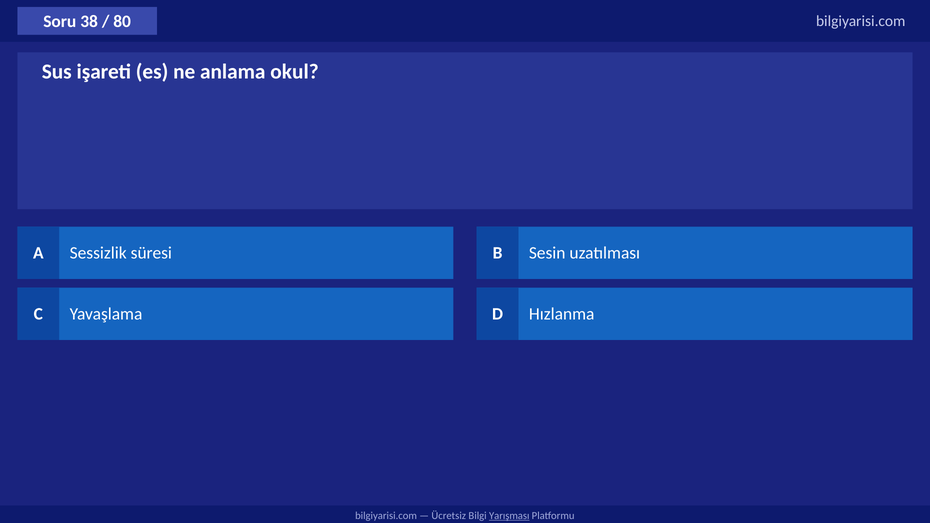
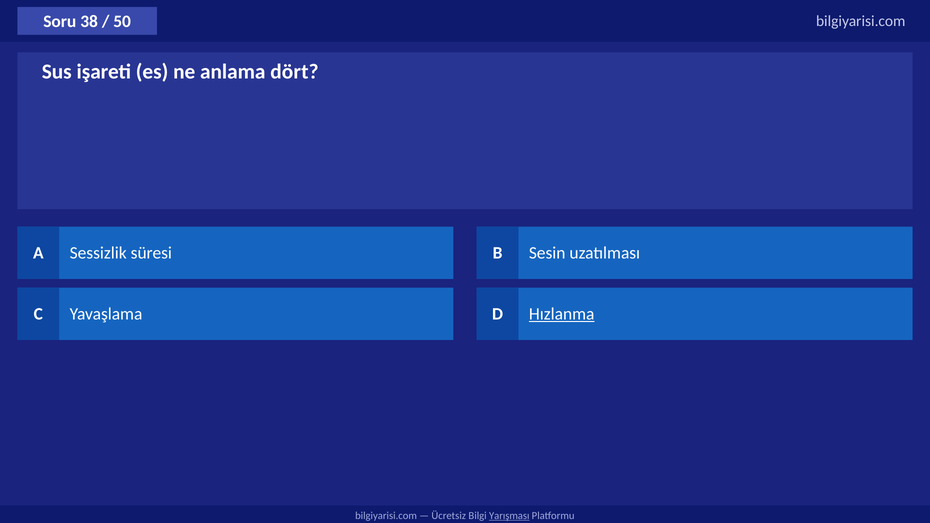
80: 80 -> 50
okul: okul -> dört
Hızlanma underline: none -> present
